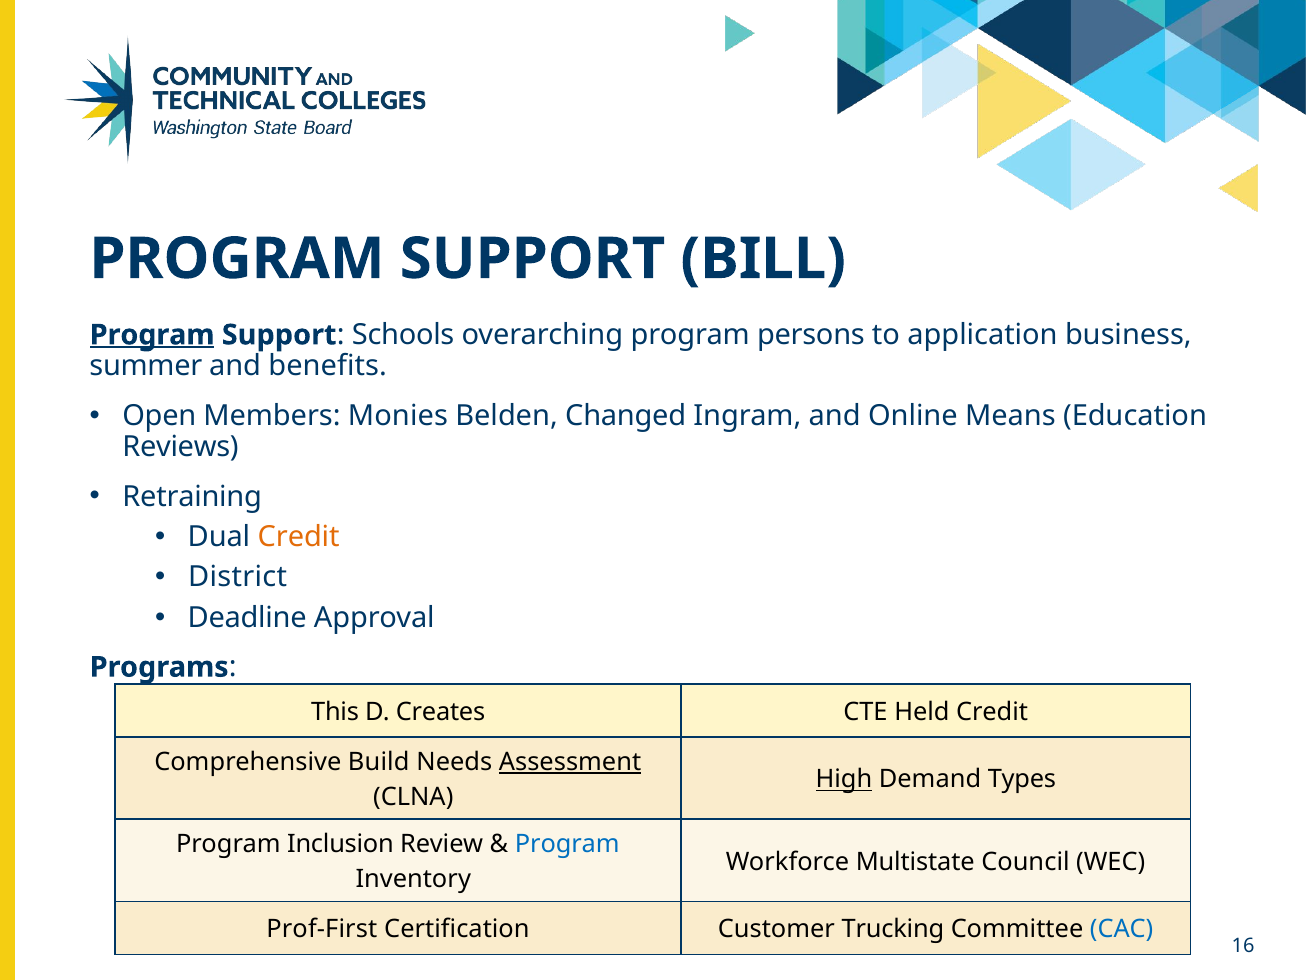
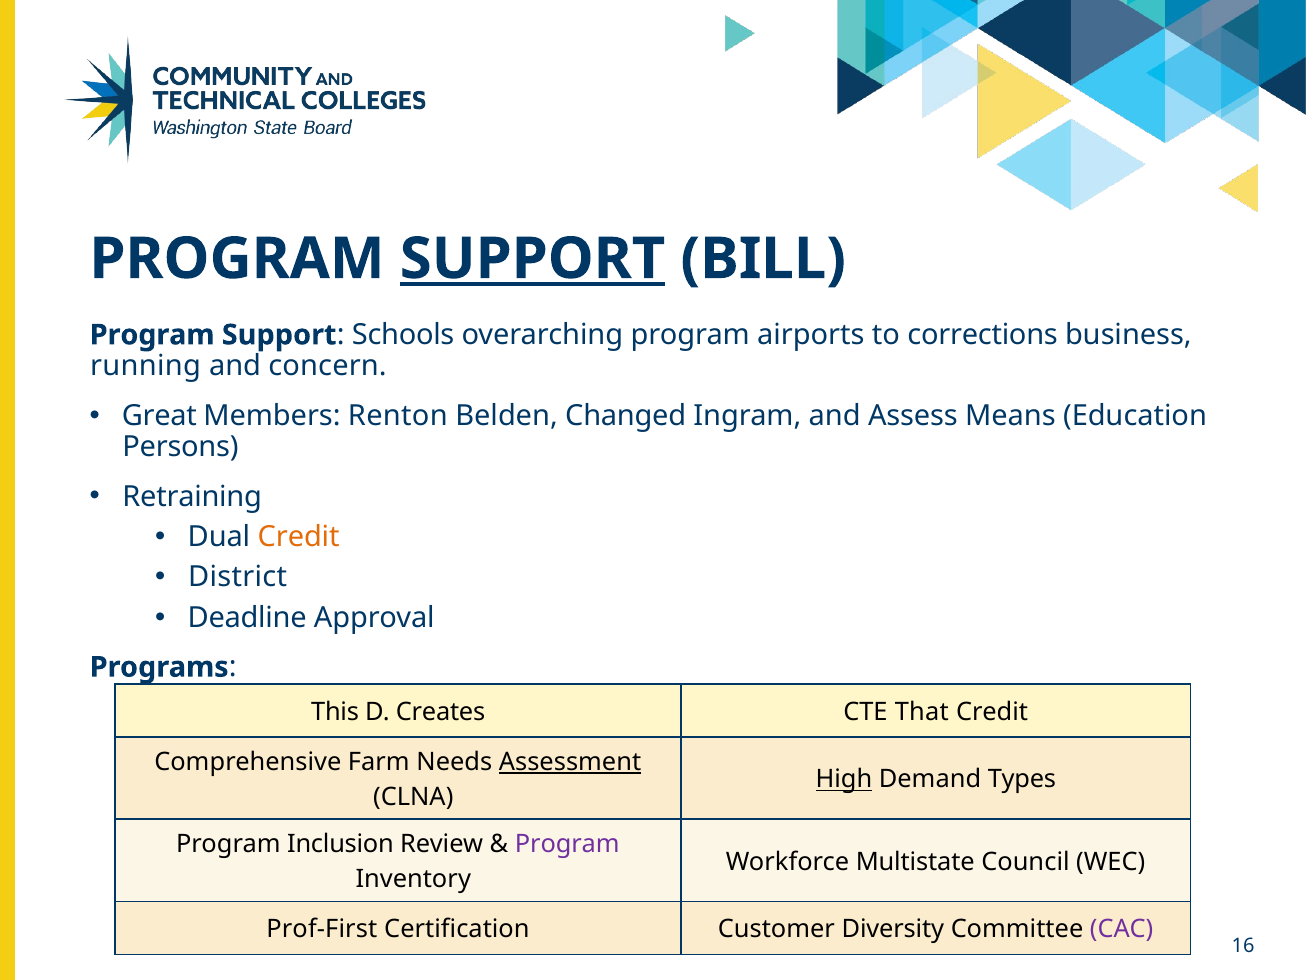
SUPPORT at (533, 259) underline: none -> present
Program at (152, 335) underline: present -> none
persons: persons -> airports
application: application -> corrections
summer: summer -> running
benefits: benefits -> concern
Open: Open -> Great
Monies: Monies -> Renton
Online: Online -> Assess
Reviews: Reviews -> Persons
Held: Held -> That
Build: Build -> Farm
Program at (567, 844) colour: blue -> purple
Trucking: Trucking -> Diversity
CAC colour: blue -> purple
